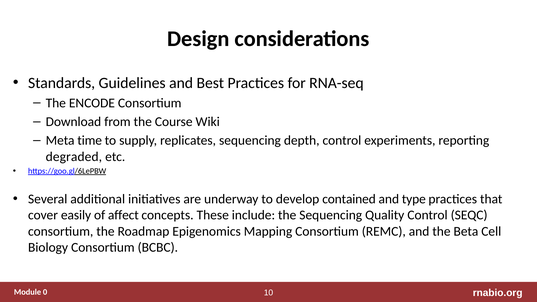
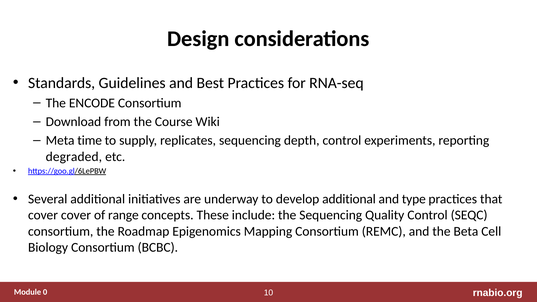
develop contained: contained -> additional
cover easily: easily -> cover
affect: affect -> range
